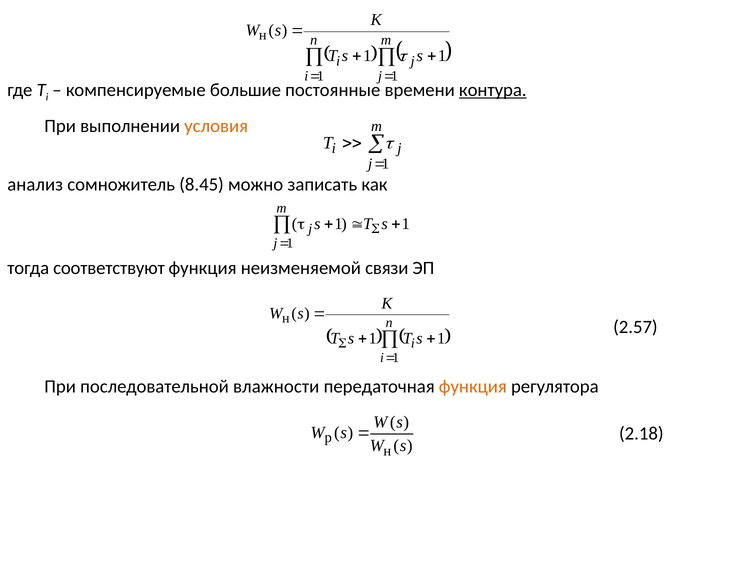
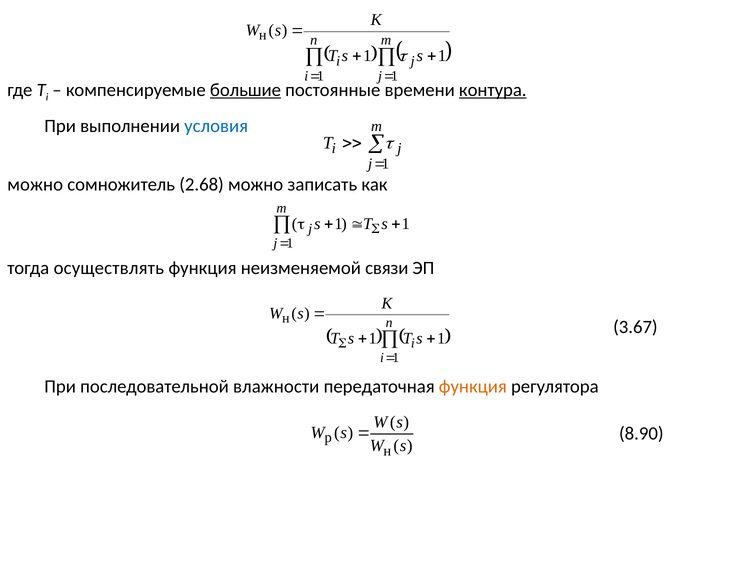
большие underline: none -> present
условия colour: orange -> blue
анализ at (35, 185): анализ -> можно
8.45: 8.45 -> 2.68
соответствуют: соответствуют -> осуществлять
2.57: 2.57 -> 3.67
2.18: 2.18 -> 8.90
